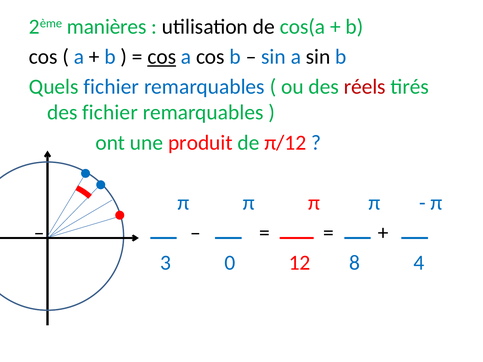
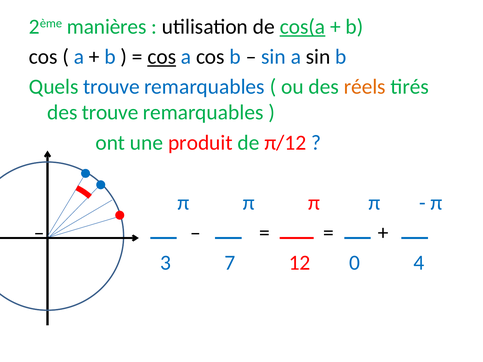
cos(a underline: none -> present
Quels fichier: fichier -> trouve
réels colour: red -> orange
des fichier: fichier -> trouve
0: 0 -> 7
8: 8 -> 0
